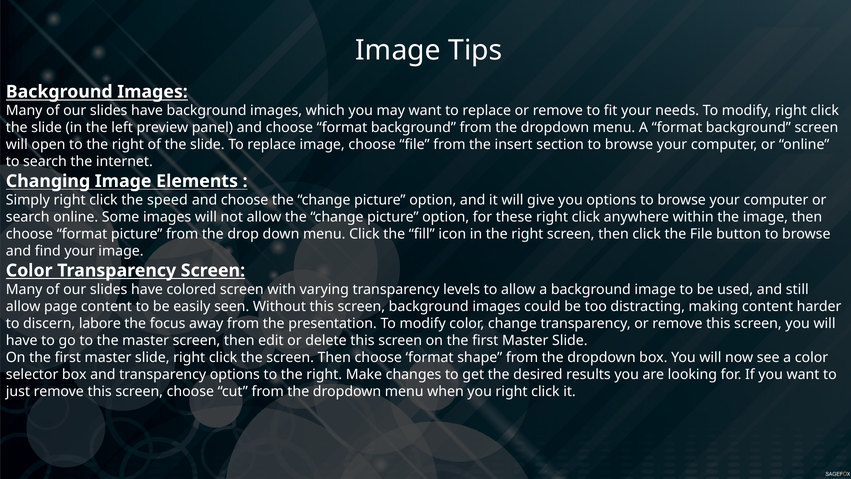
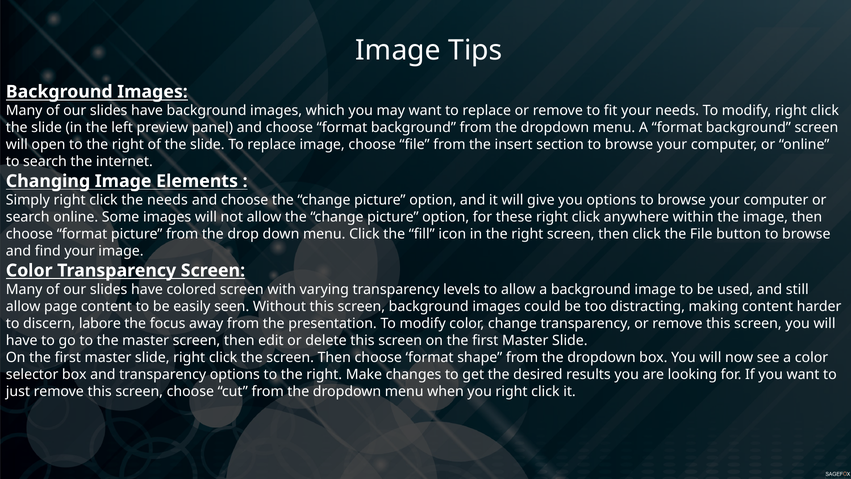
the speed: speed -> needs
